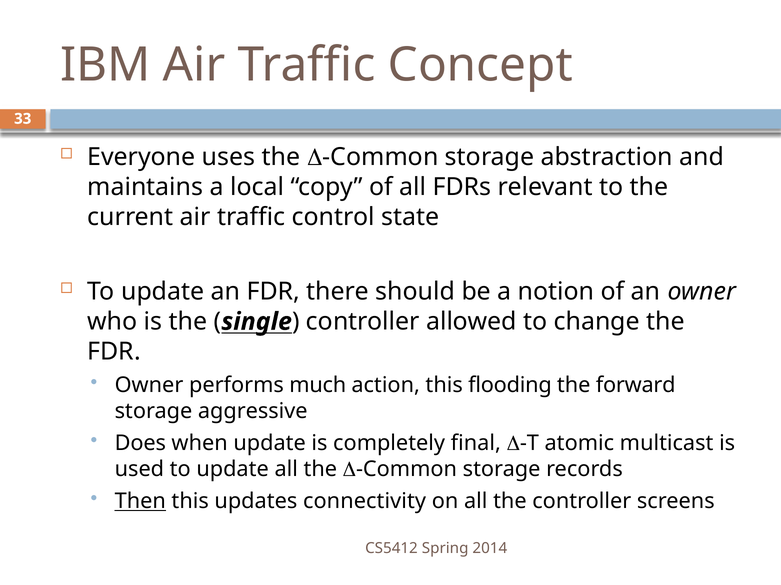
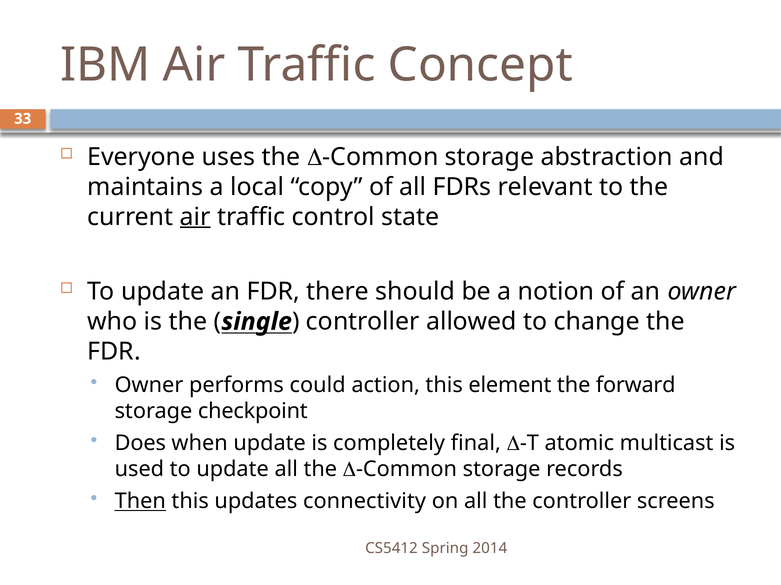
air at (195, 217) underline: none -> present
much: much -> could
flooding: flooding -> element
aggressive: aggressive -> checkpoint
